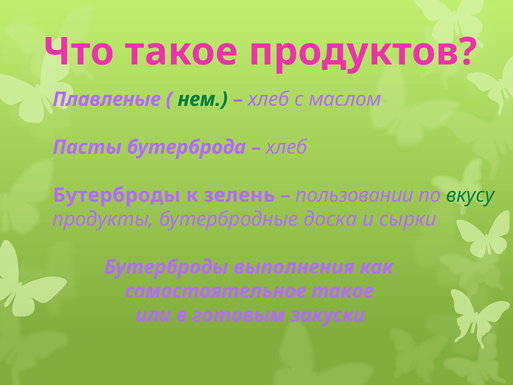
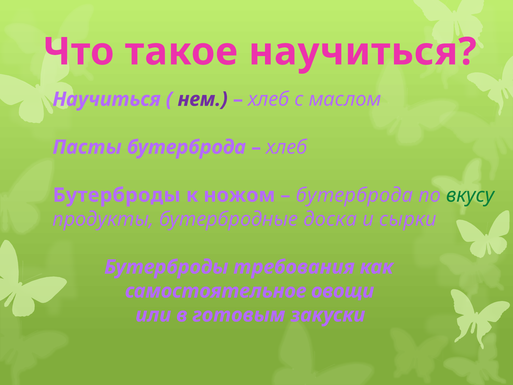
такое продуктов: продуктов -> научиться
Плавленые at (107, 99): Плавленые -> Научиться
нем colour: green -> purple
зелень: зелень -> ножом
пользовании at (355, 195): пользовании -> бутерброда
выполнения: выполнения -> требования
самостоятельное такое: такое -> овощи
